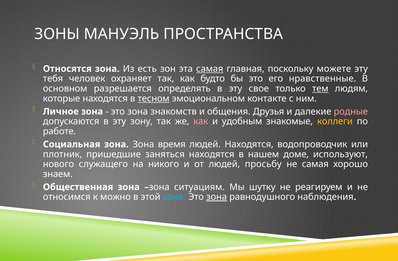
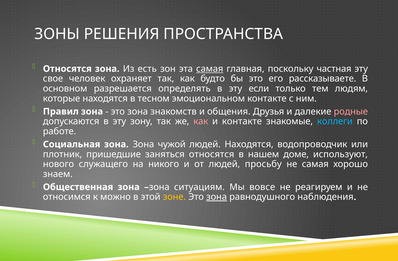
МАНУЭЛЬ: МАНУЭЛЬ -> РЕШЕНИЯ
можете: можете -> частная
тебя: тебя -> свое
нравственные: нравственные -> рассказываете
свое: свое -> если
тем underline: present -> none
тесном underline: present -> none
Личное: Личное -> Правил
и удобным: удобным -> контакте
коллеги colour: yellow -> light blue
время: время -> чужой
заняться находятся: находятся -> относятся
шутку: шутку -> вовсе
зоне colour: light blue -> yellow
